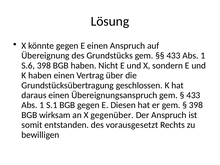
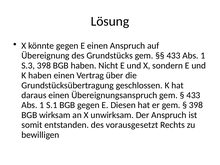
S.6: S.6 -> S.3
gegenüber: gegenüber -> unwirksam
